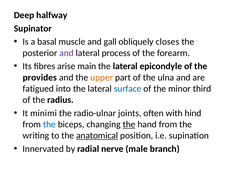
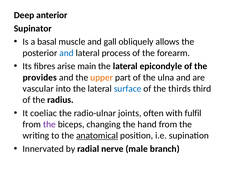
halfway: halfway -> anterior
closes: closes -> allows
and at (67, 53) colour: purple -> blue
fatigued: fatigued -> vascular
minor: minor -> thirds
minimi: minimi -> coeliac
hind: hind -> fulfil
the at (49, 124) colour: blue -> purple
the at (129, 124) underline: present -> none
